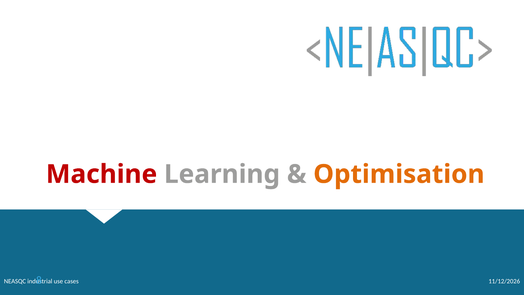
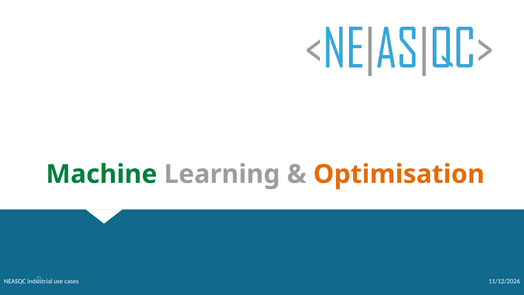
Machine colour: red -> green
